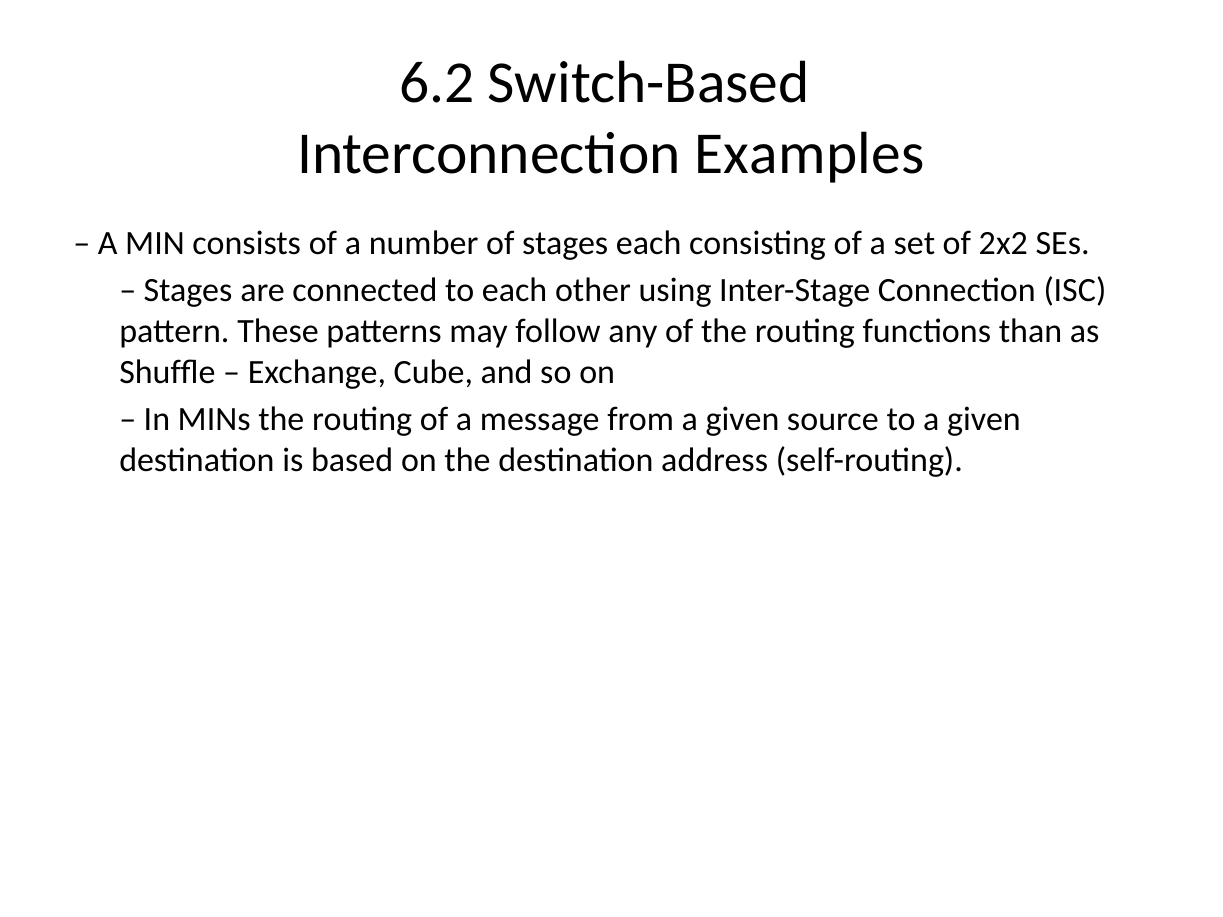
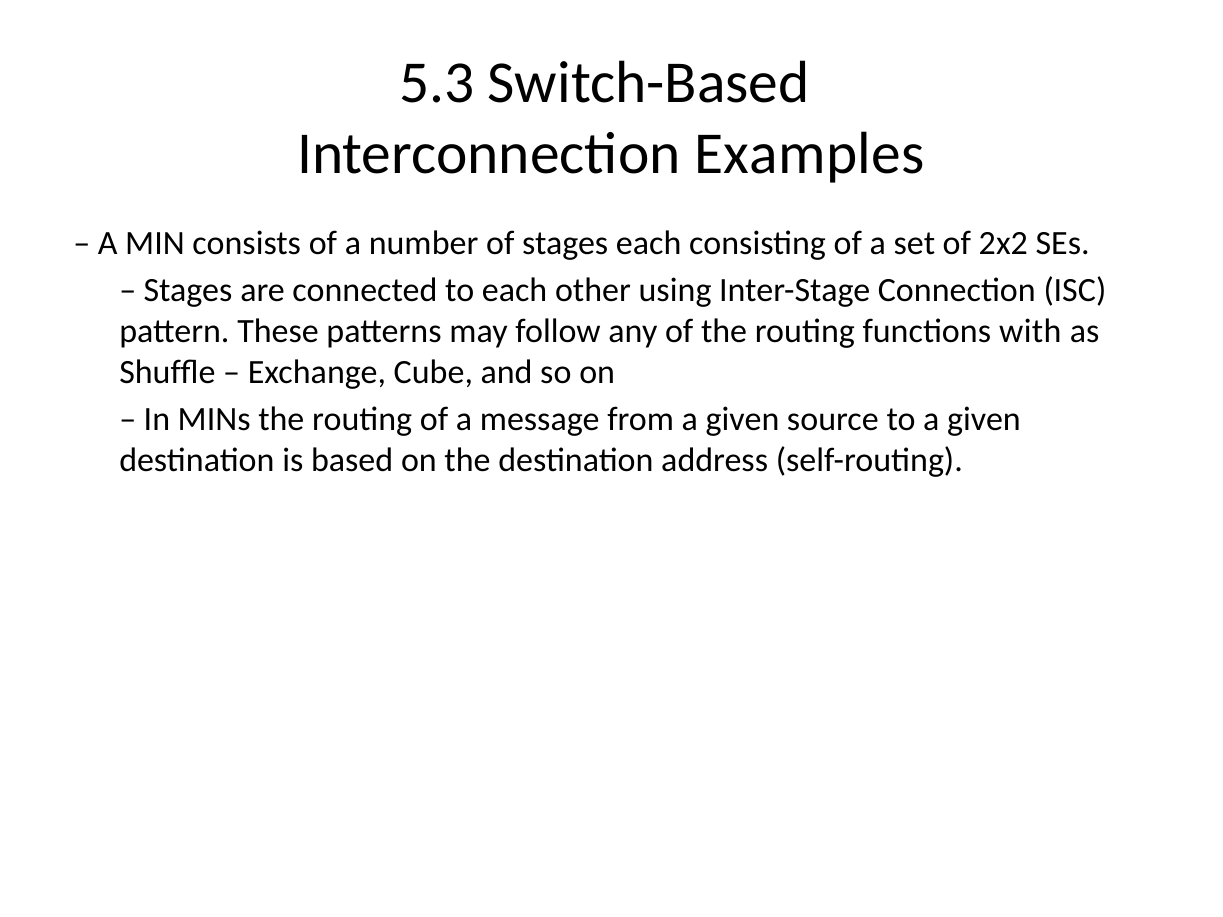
6.2: 6.2 -> 5.3
than: than -> with
